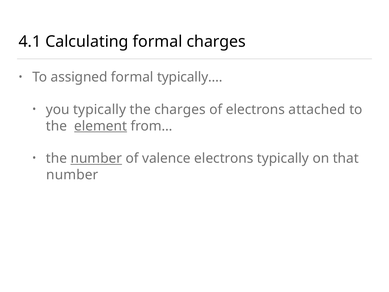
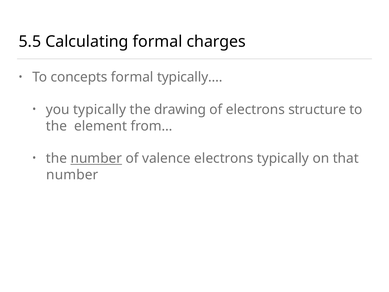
4.1: 4.1 -> 5.5
assigned: assigned -> concepts
the charges: charges -> drawing
attached: attached -> structure
element underline: present -> none
